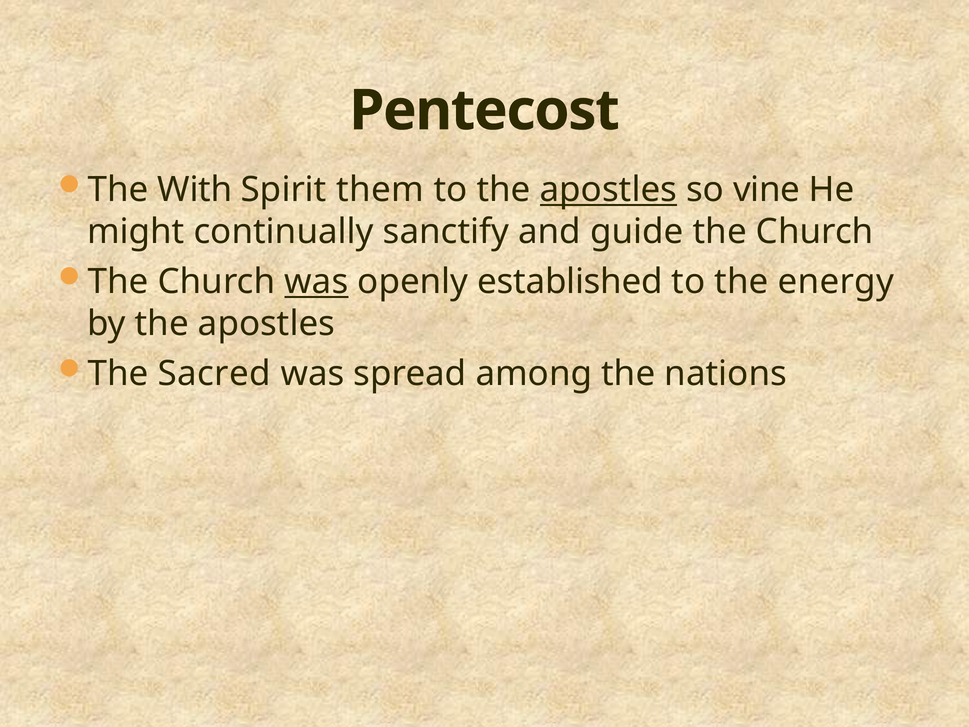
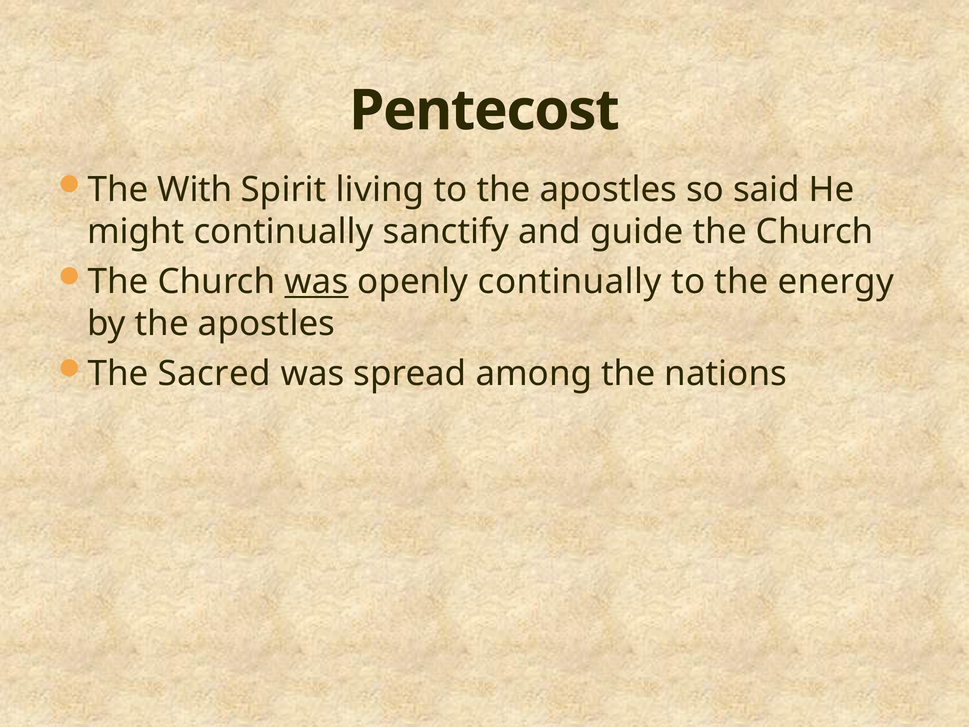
them: them -> living
apostles at (608, 190) underline: present -> none
vine: vine -> said
openly established: established -> continually
